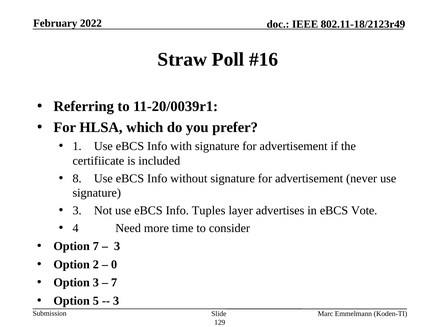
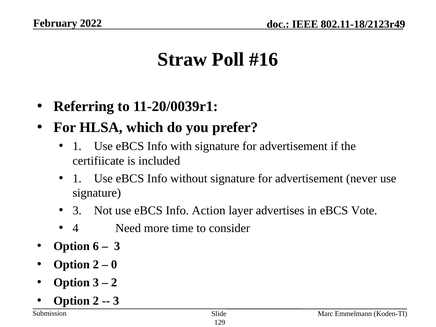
8 at (77, 178): 8 -> 1
Tuples: Tuples -> Action
Option 7: 7 -> 6
7 at (114, 283): 7 -> 2
5 at (96, 301): 5 -> 2
